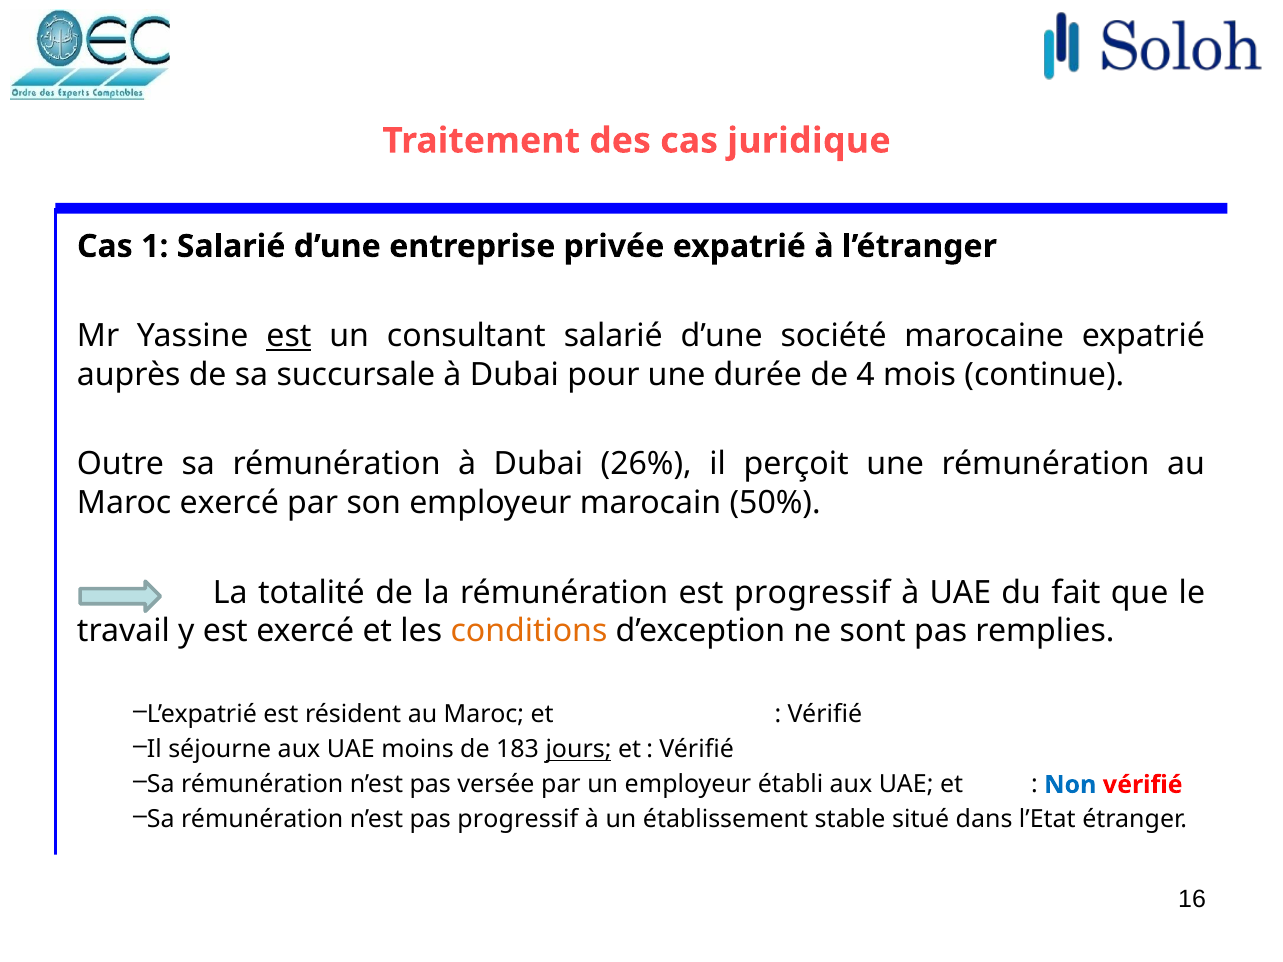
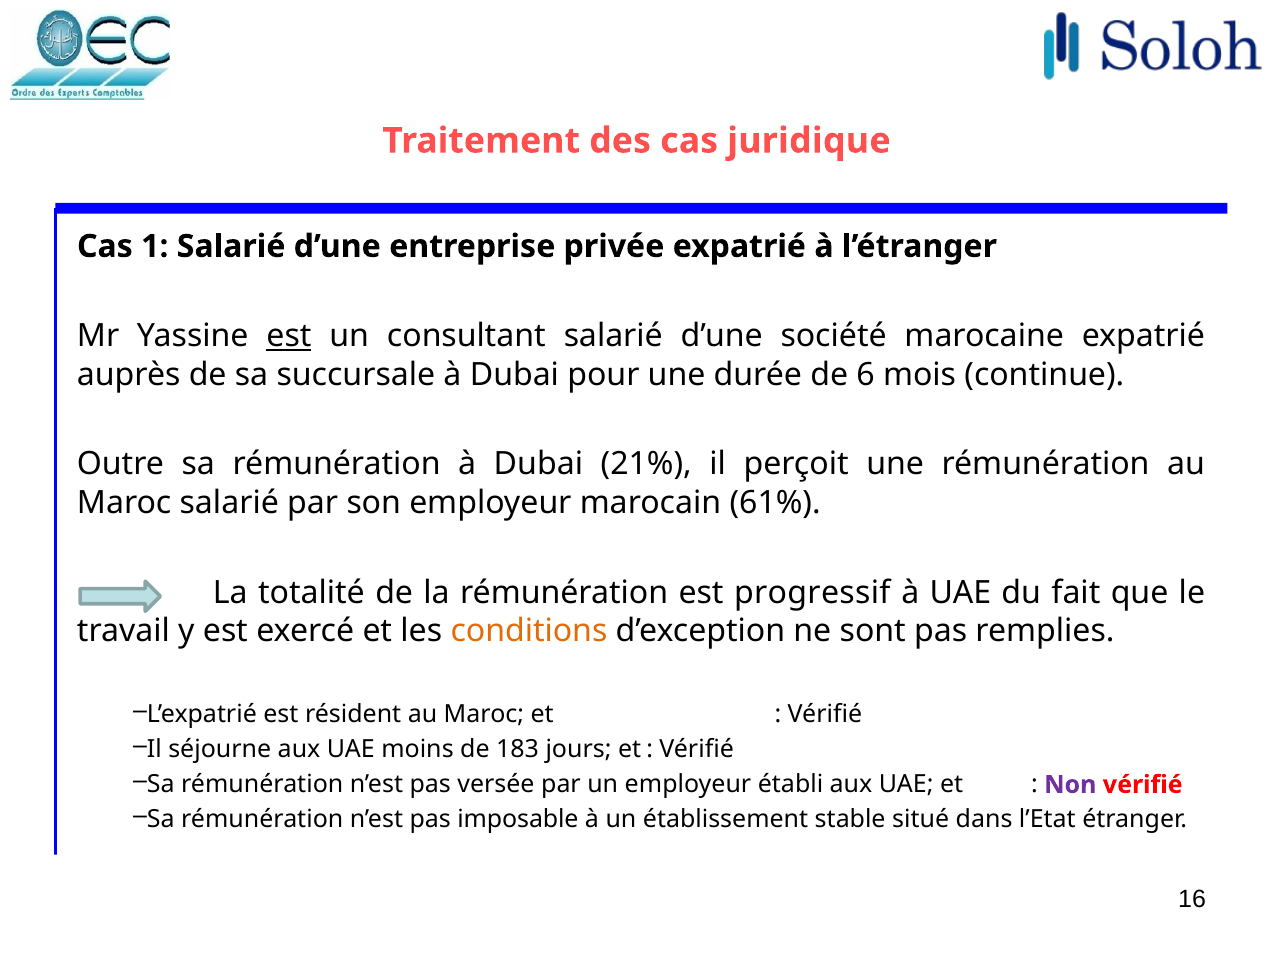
4: 4 -> 6
26%: 26% -> 21%
Maroc exercé: exercé -> salarié
50%: 50% -> 61%
jours underline: present -> none
Non colour: blue -> purple
pas progressif: progressif -> imposable
